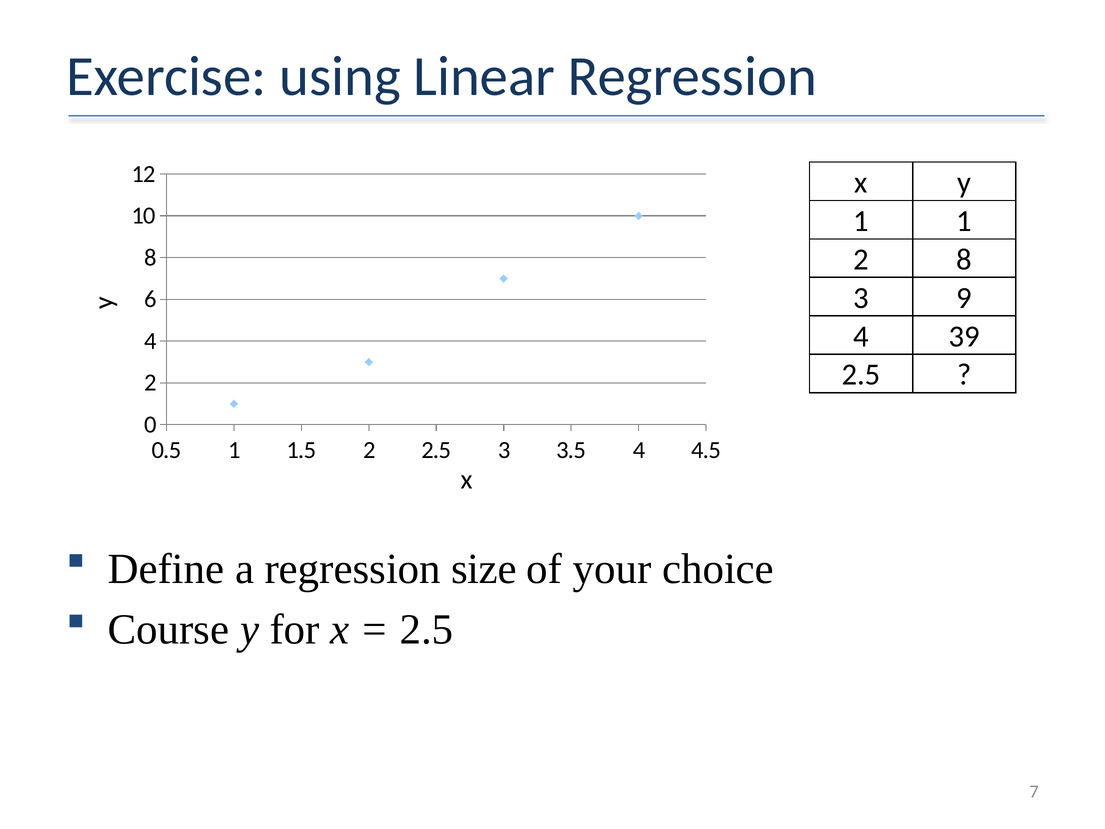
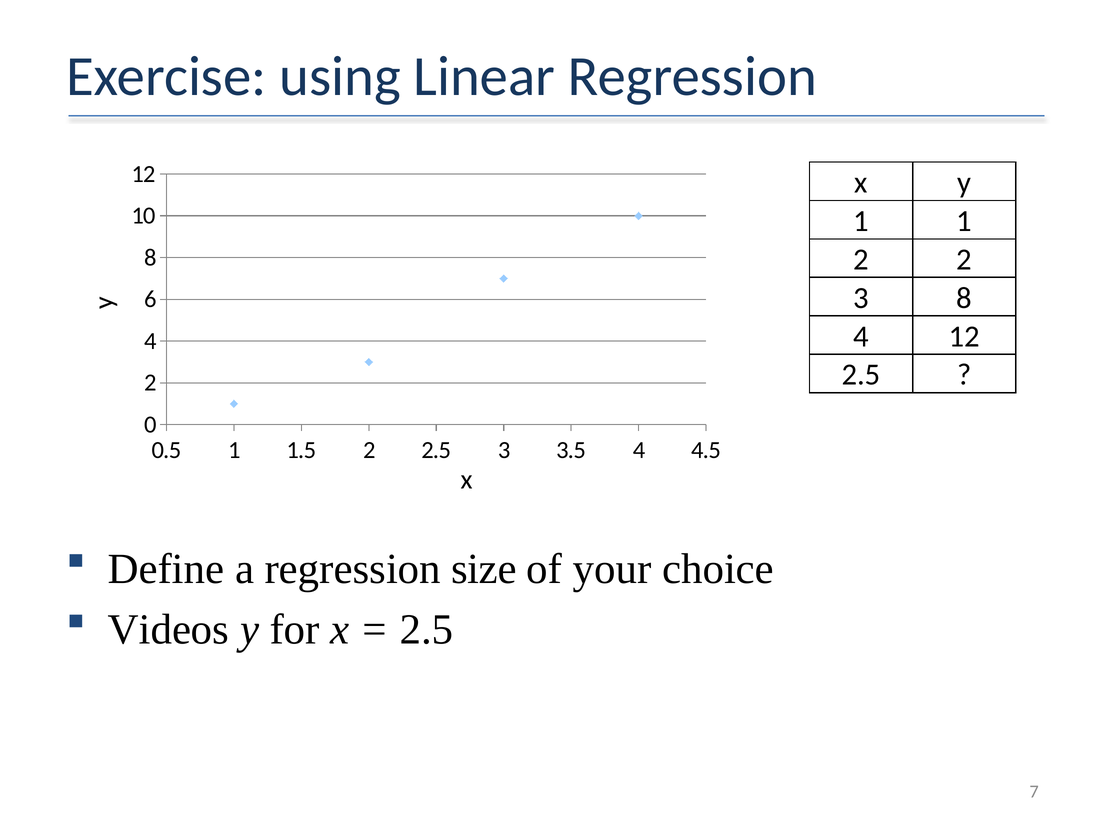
2 8: 8 -> 2
3 9: 9 -> 8
4 39: 39 -> 12
Course: Course -> Videos
